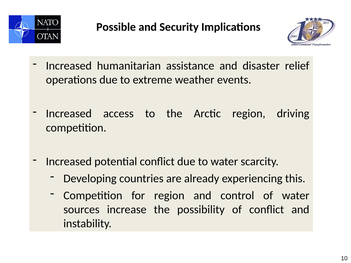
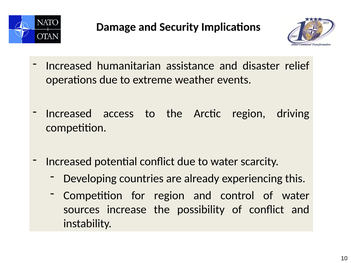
Possible: Possible -> Damage
